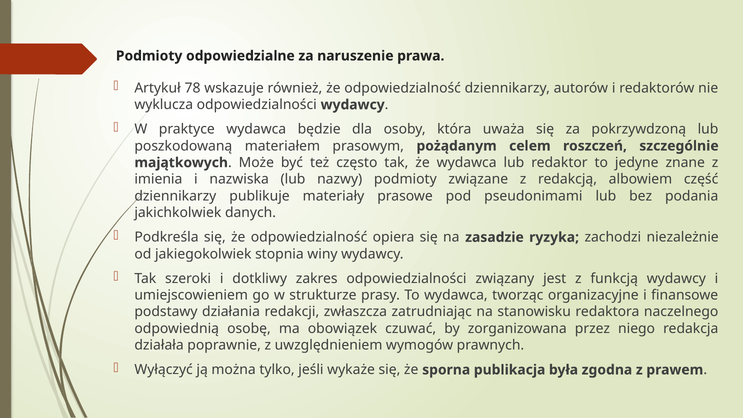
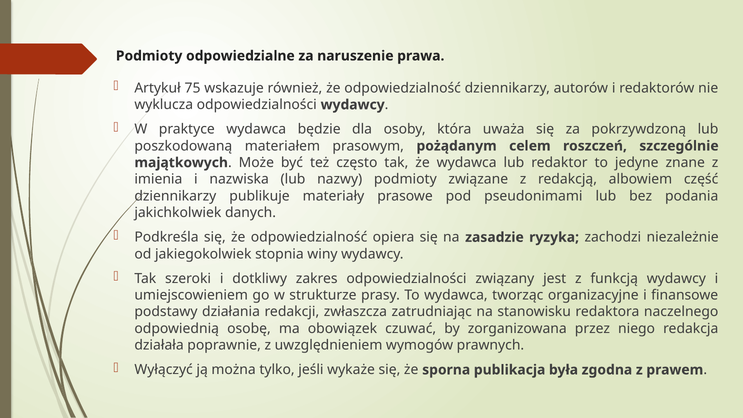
78: 78 -> 75
